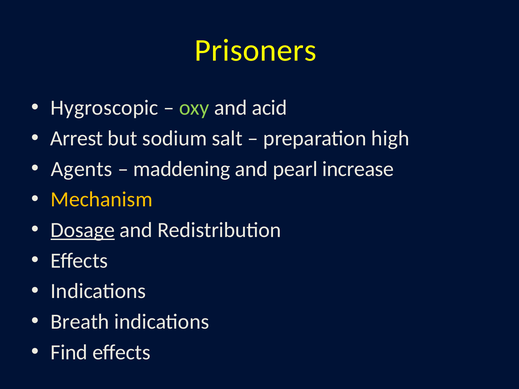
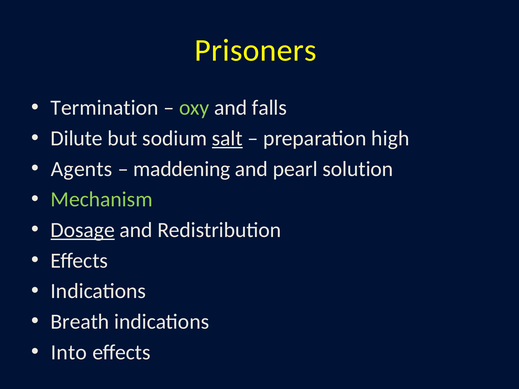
Hygroscopic: Hygroscopic -> Termination
acid: acid -> falls
Arrest: Arrest -> Dilute
salt underline: none -> present
increase: increase -> solution
Mechanism colour: yellow -> light green
Find: Find -> Into
